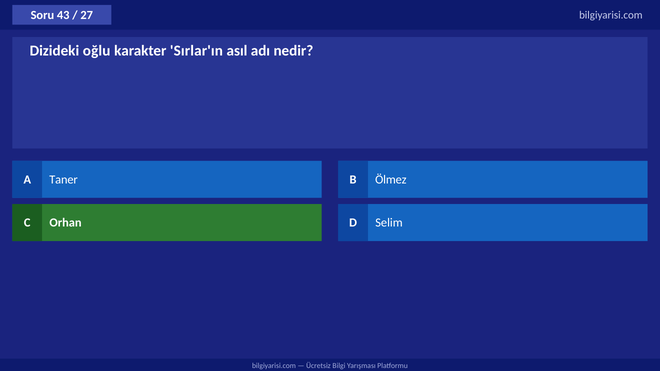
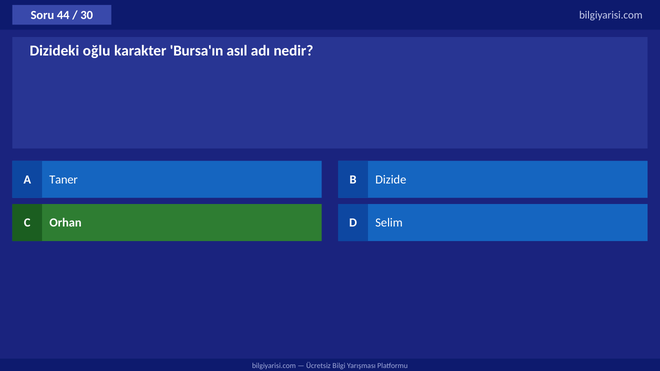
43: 43 -> 44
27: 27 -> 30
Sırlar'ın: Sırlar'ın -> Bursa'ın
Ölmez: Ölmez -> Dizide
